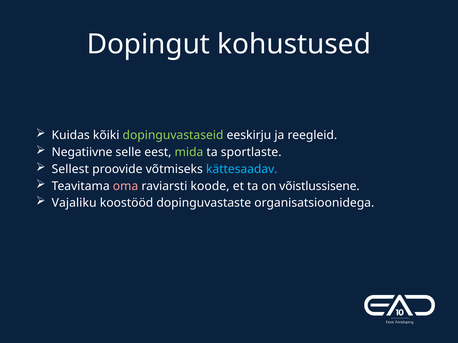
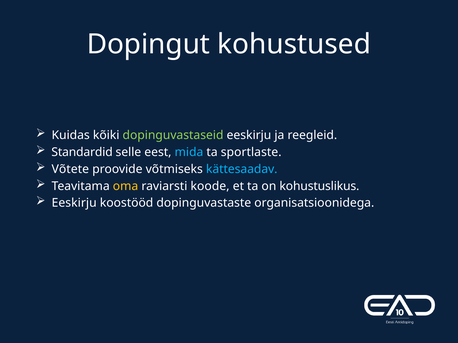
Negatiivne: Negatiivne -> Standardid
mida colour: light green -> light blue
Sellest: Sellest -> Võtete
oma colour: pink -> yellow
võistlussisene: võistlussisene -> kohustuslikus
Vajaliku at (74, 203): Vajaliku -> Eeskirju
